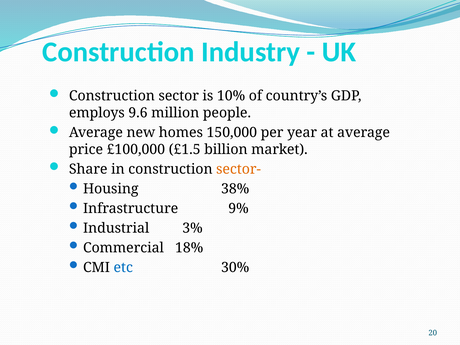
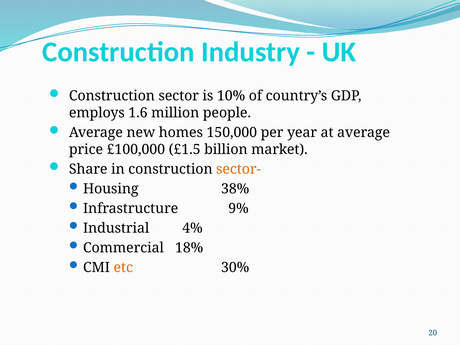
9.6: 9.6 -> 1.6
3%: 3% -> 4%
etc colour: blue -> orange
